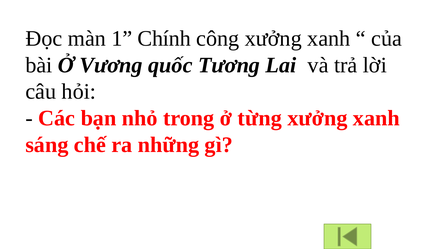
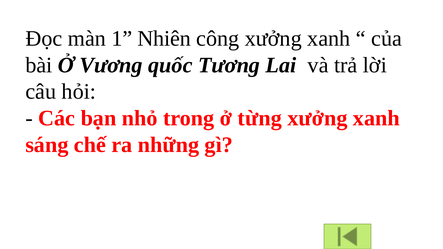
Chính: Chính -> Nhiên
